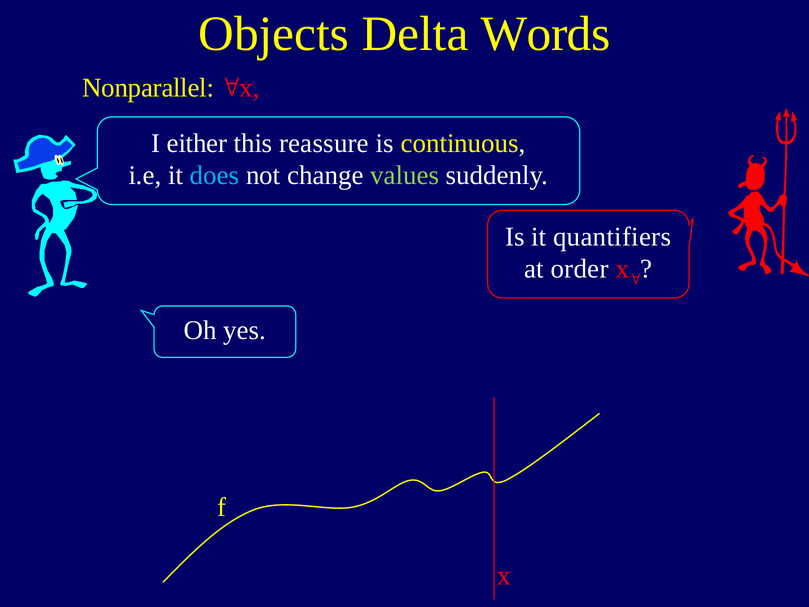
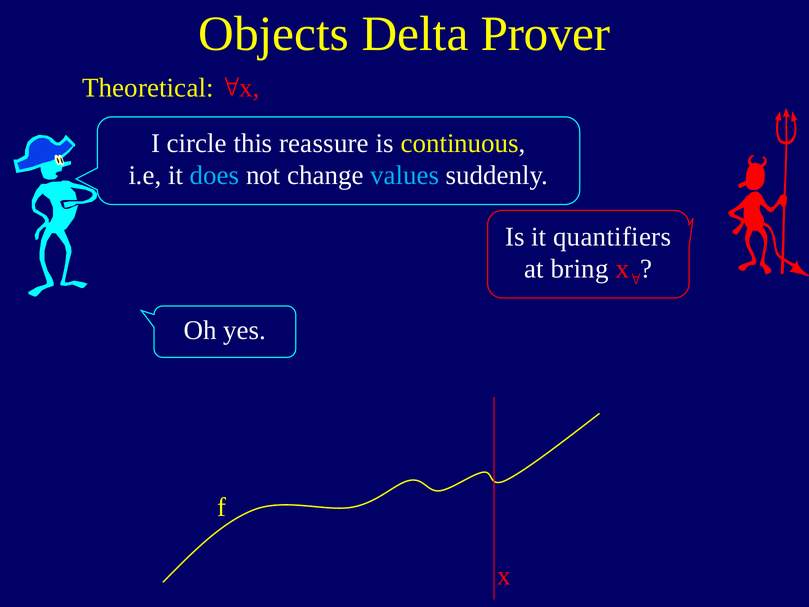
Words: Words -> Prover
Nonparallel: Nonparallel -> Theoretical
either: either -> circle
values colour: light green -> light blue
order: order -> bring
